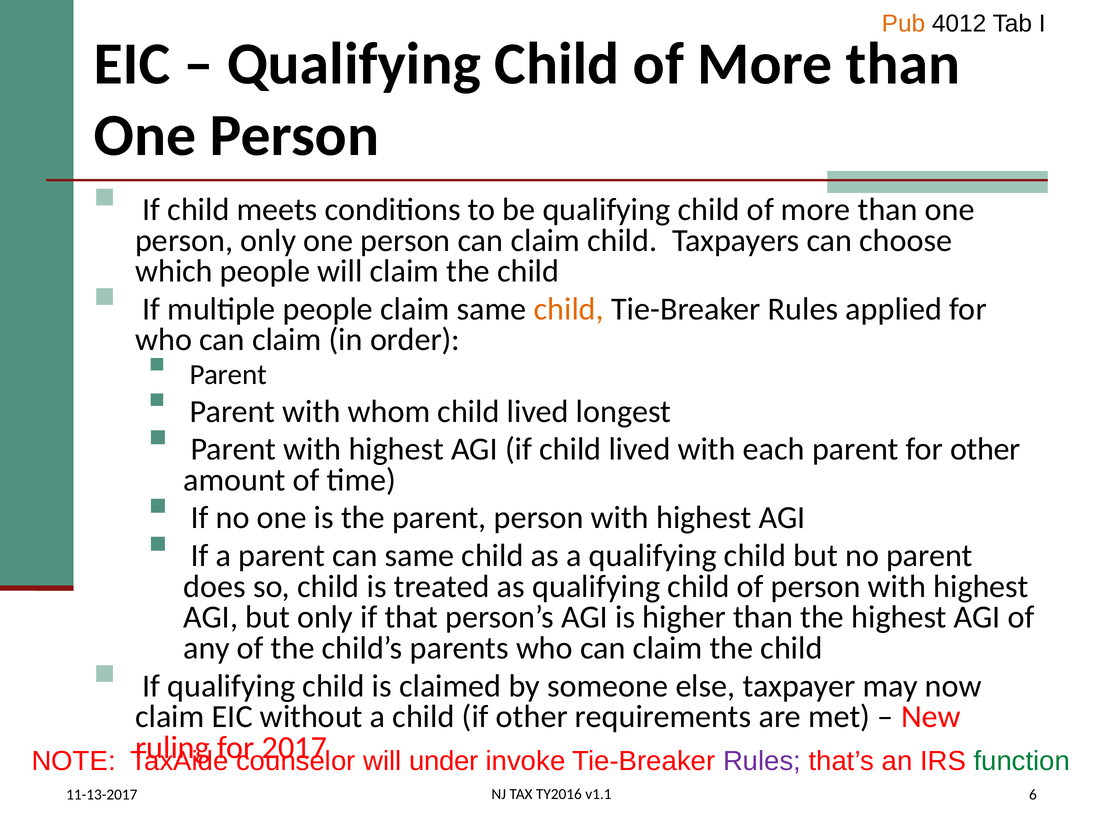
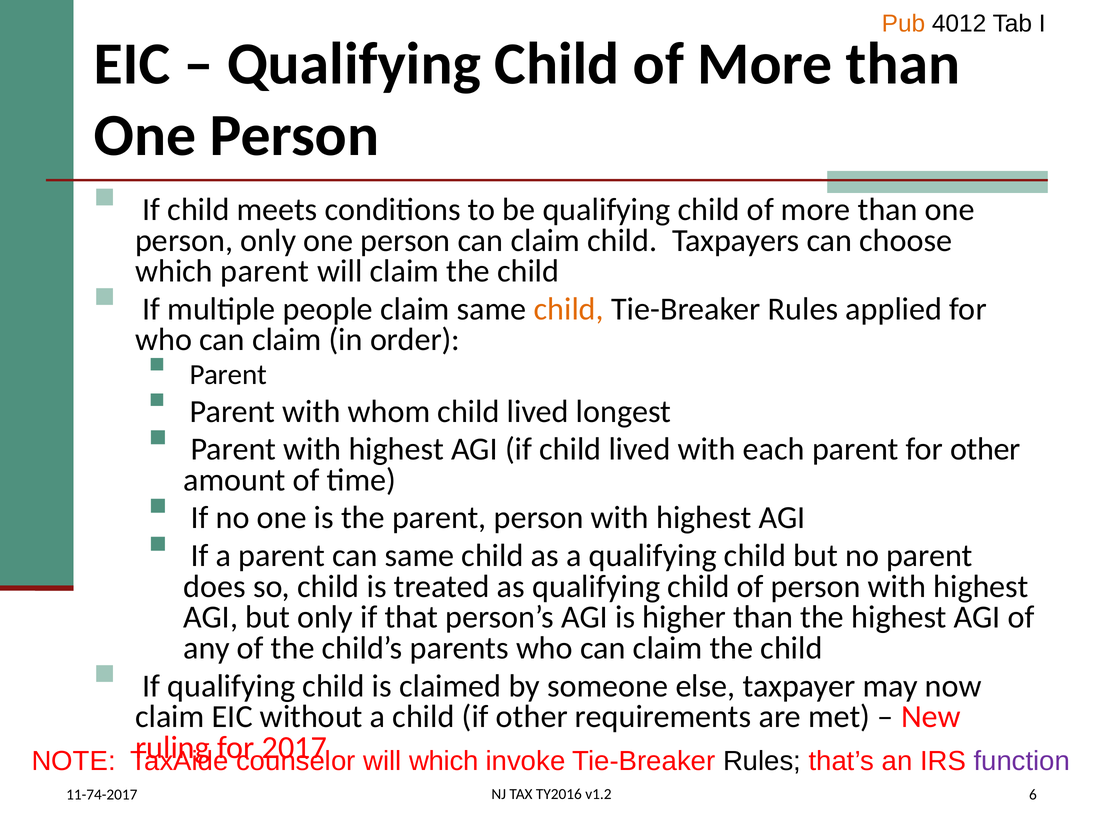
which people: people -> parent
will under: under -> which
Rules at (762, 761) colour: purple -> black
function colour: green -> purple
v1.1: v1.1 -> v1.2
11-13-2017: 11-13-2017 -> 11-74-2017
